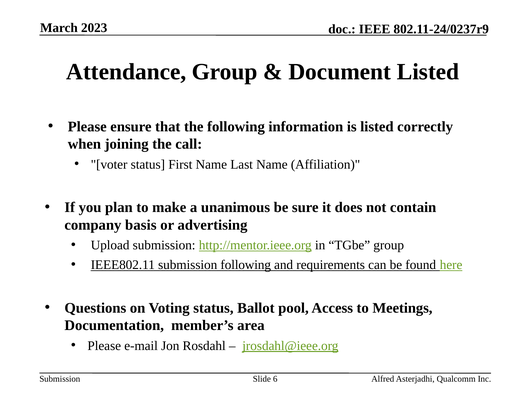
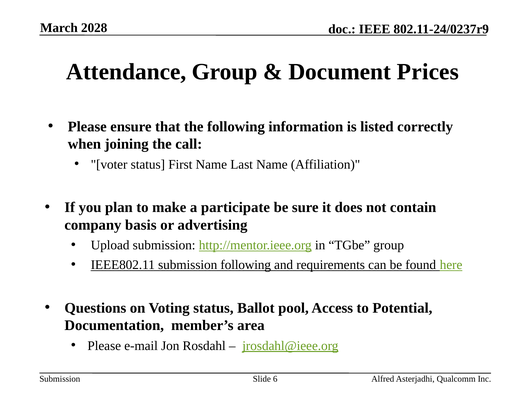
2023: 2023 -> 2028
Document Listed: Listed -> Prices
unanimous: unanimous -> participate
Meetings: Meetings -> Potential
